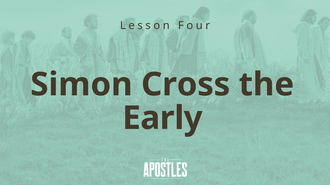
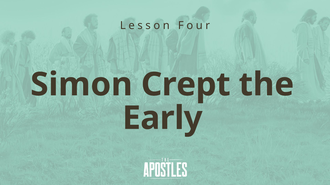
Cross: Cross -> Crept
